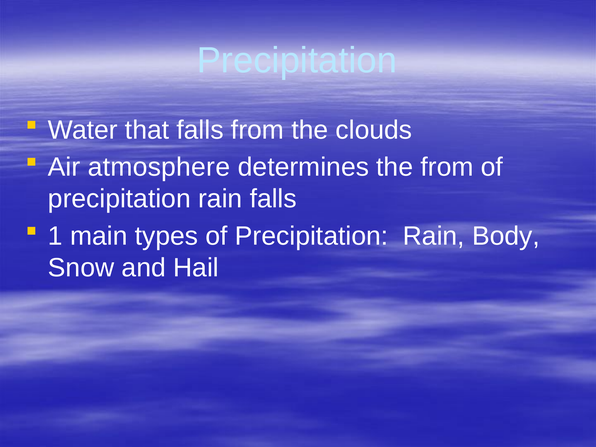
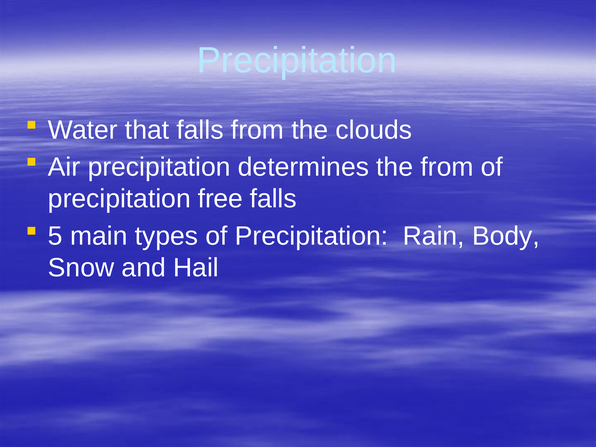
Air atmosphere: atmosphere -> precipitation
rain at (220, 199): rain -> free
1: 1 -> 5
